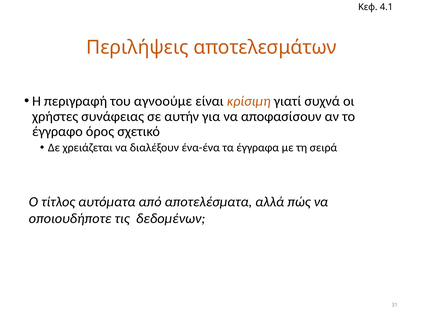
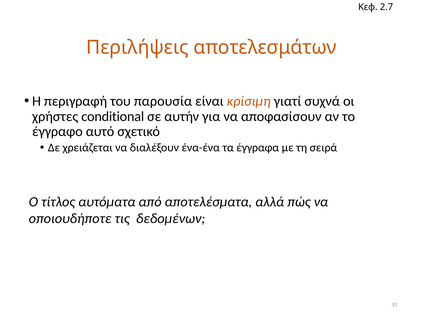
4.1: 4.1 -> 2.7
αγνοούμε: αγνοούμε -> παρουσία
συνάφειας: συνάφειας -> conditional
όρος: όρος -> αυτό
